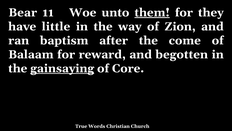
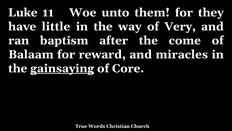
Bear: Bear -> Luke
them underline: present -> none
Zion: Zion -> Very
begotten: begotten -> miracles
